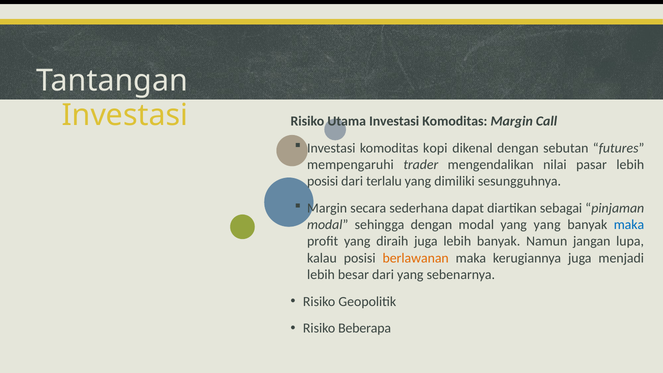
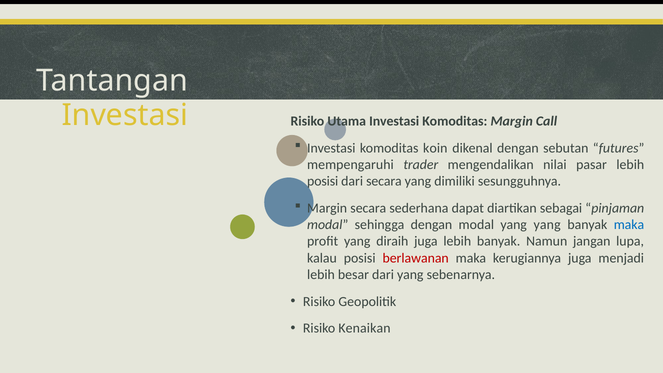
kopi: kopi -> koin
dari terlalu: terlalu -> secara
berlawanan colour: orange -> red
Beberapa: Beberapa -> Kenaikan
